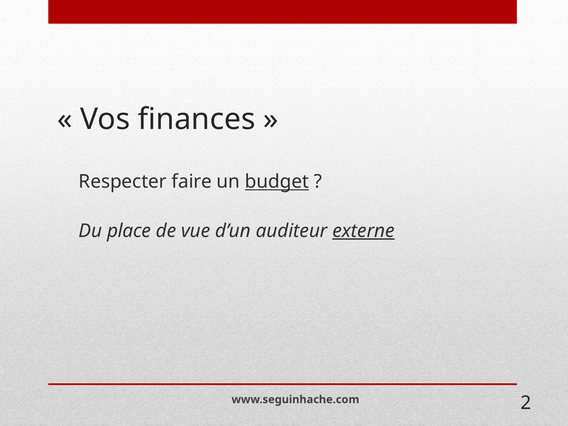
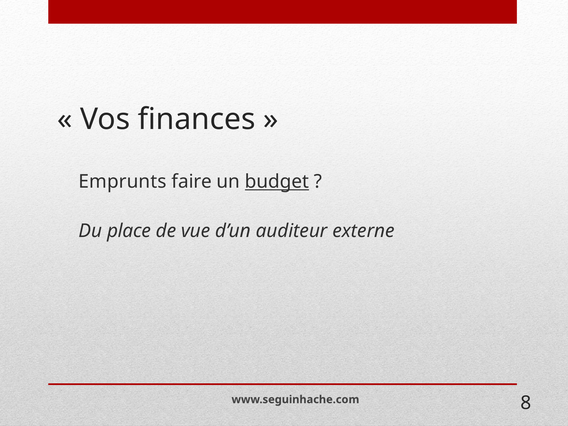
Respecter: Respecter -> Emprunts
externe underline: present -> none
2: 2 -> 8
